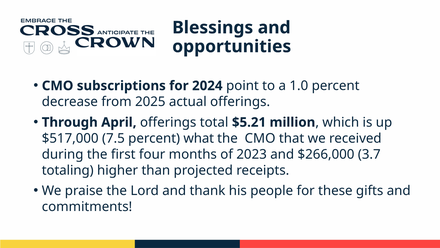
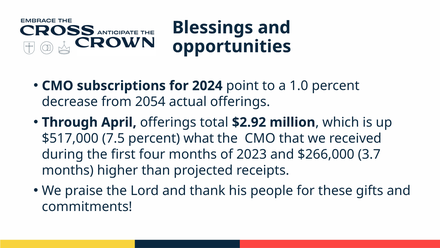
2025: 2025 -> 2054
$5.21: $5.21 -> $2.92
totaling at (68, 170): totaling -> months
